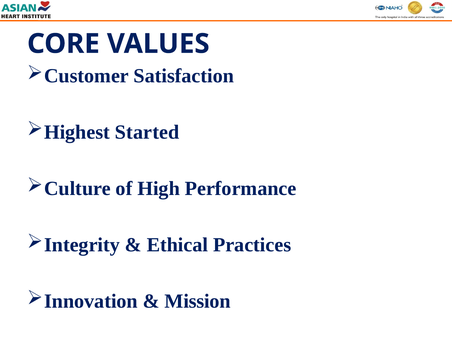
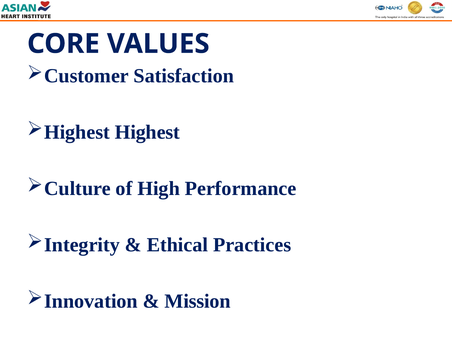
Highest Started: Started -> Highest
